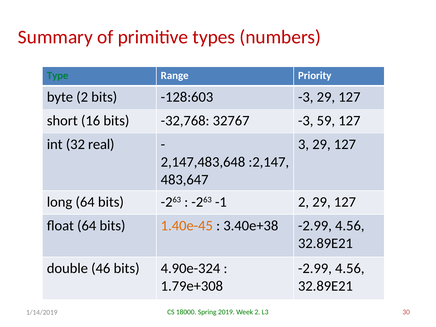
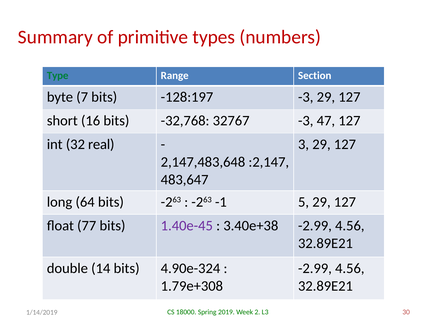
Priority: Priority -> Section
byte 2: 2 -> 7
-128:603: -128:603 -> -128:197
59: 59 -> 47
-1 2: 2 -> 5
float 64: 64 -> 77
1.40e-45 colour: orange -> purple
46: 46 -> 14
